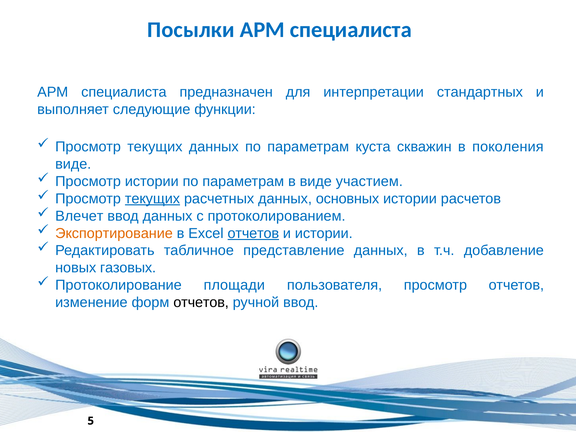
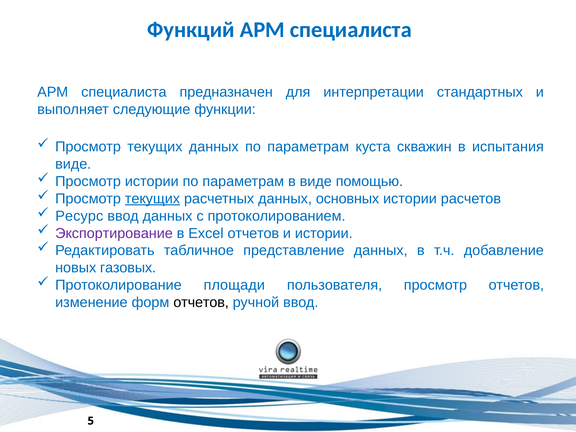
Посылки: Посылки -> Функций
поколения: поколения -> испытания
участием: участием -> помощью
Влечет: Влечет -> Ресурс
Экспортирование colour: orange -> purple
отчетов at (253, 233) underline: present -> none
